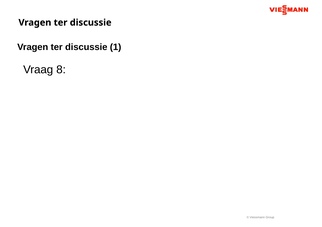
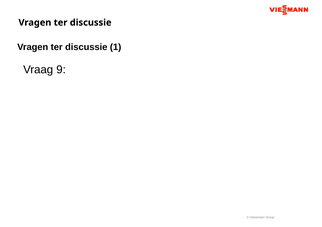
8: 8 -> 9
